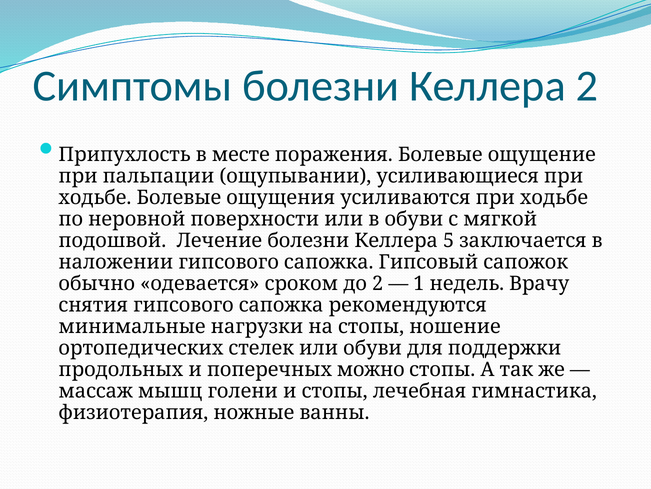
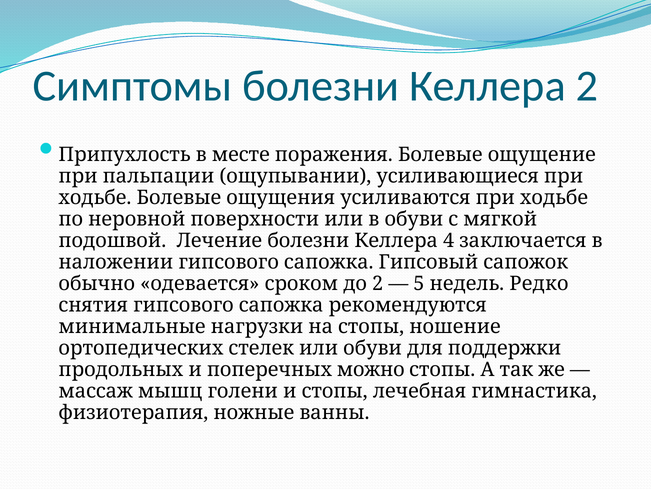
5: 5 -> 4
1: 1 -> 5
Врачу: Врачу -> Редко
